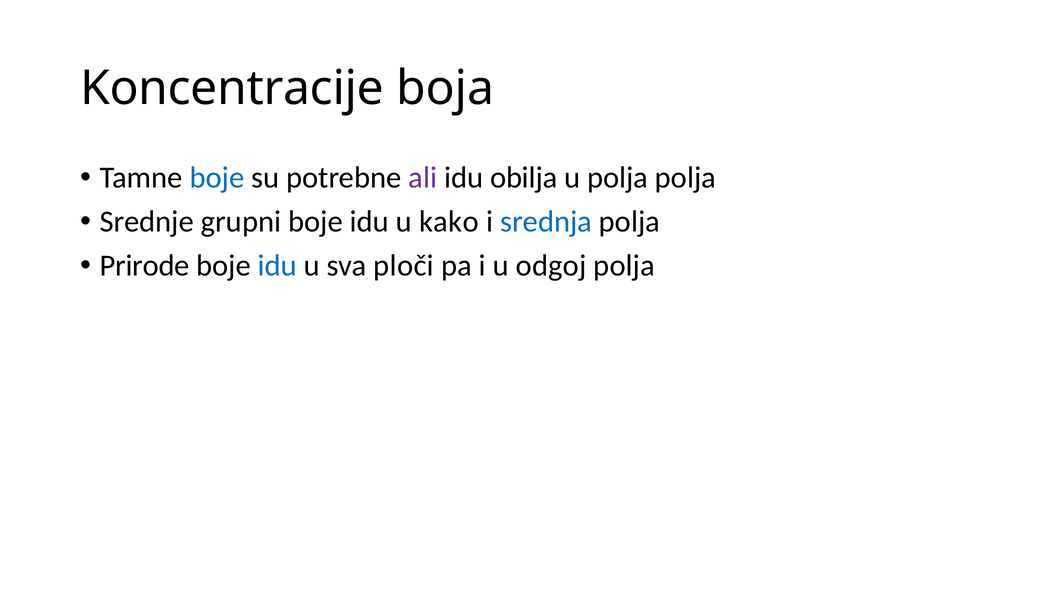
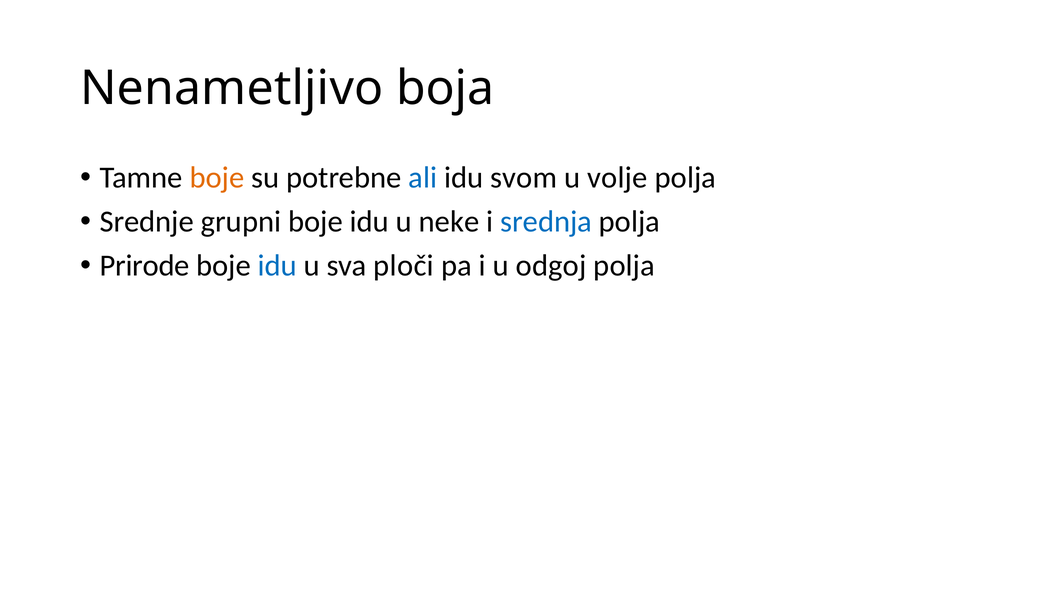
Koncentracije: Koncentracije -> Nenametljivo
boje at (217, 178) colour: blue -> orange
ali colour: purple -> blue
obilja: obilja -> svom
u polja: polja -> volje
kako: kako -> neke
